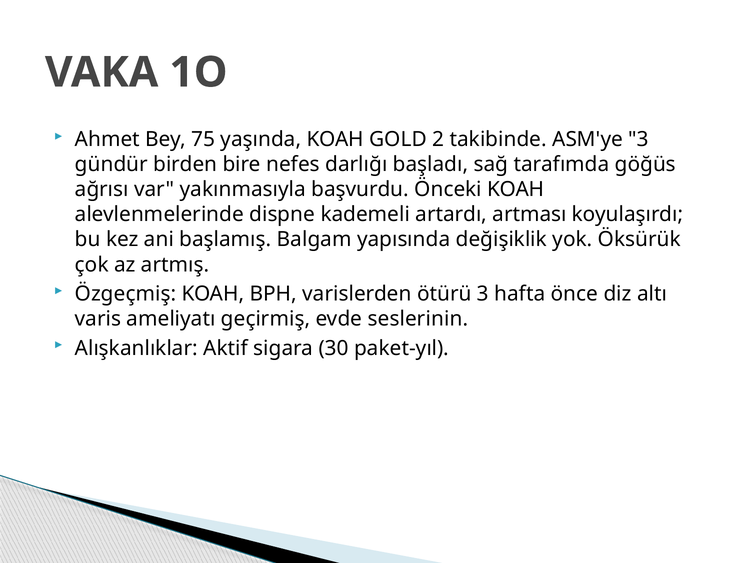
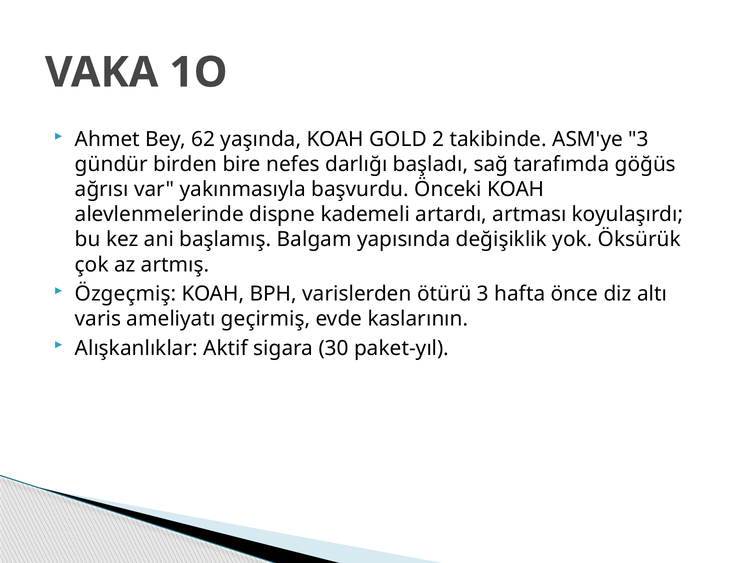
75: 75 -> 62
seslerinin: seslerinin -> kaslarının
